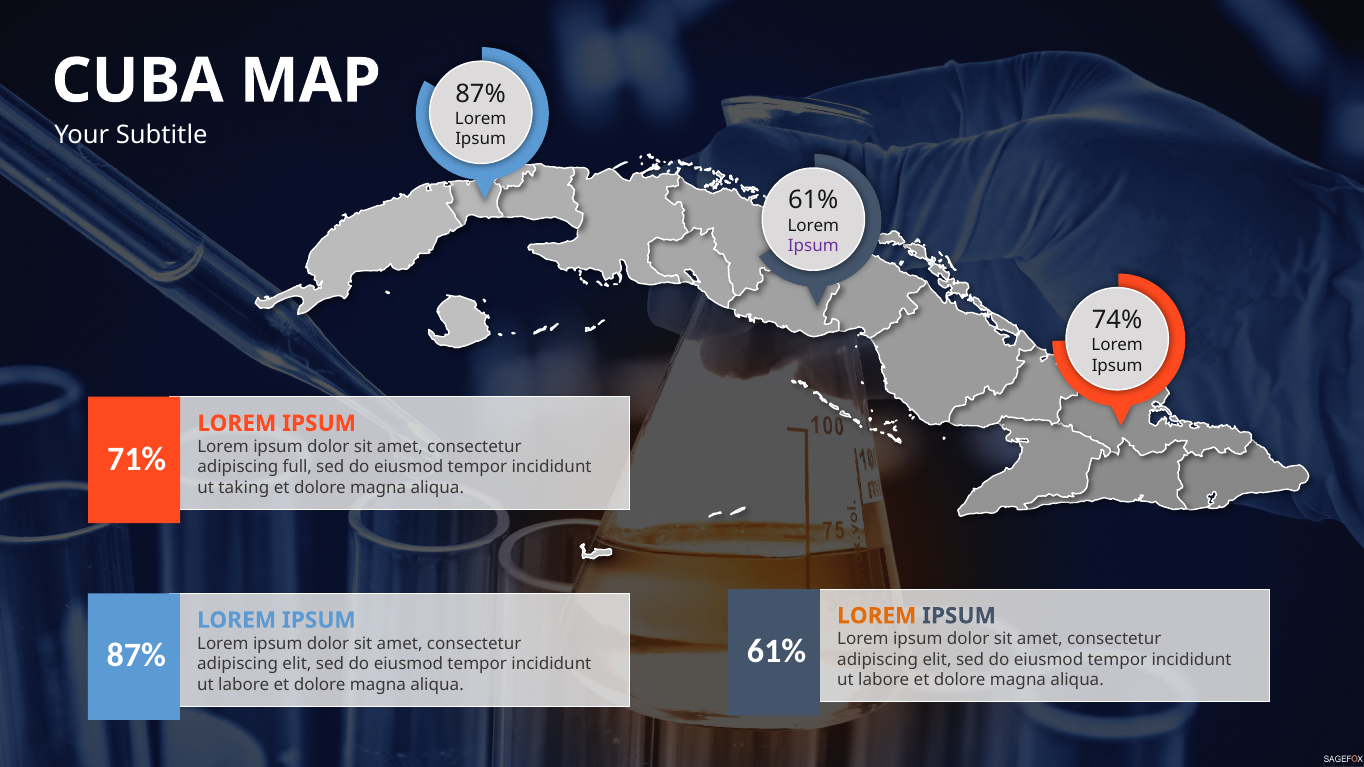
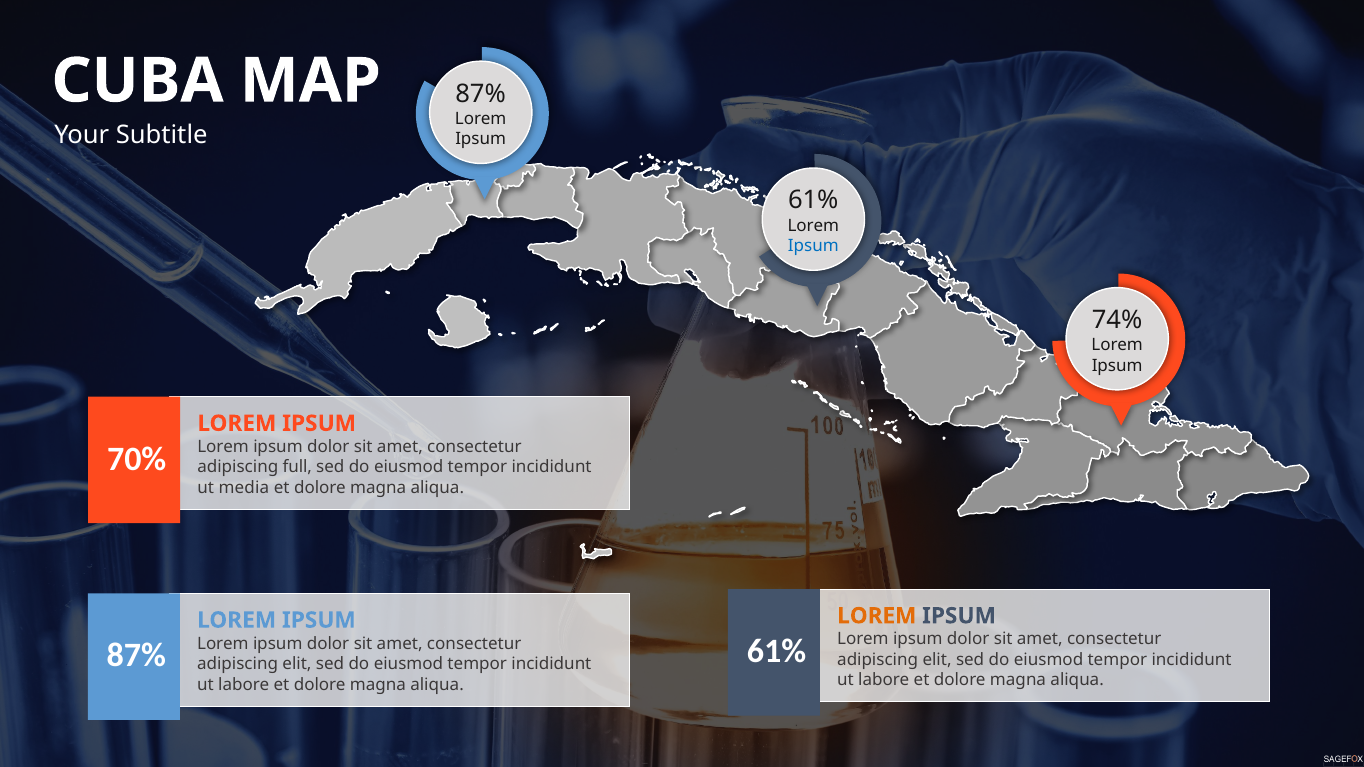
Ipsum at (813, 246) colour: purple -> blue
71%: 71% -> 70%
taking: taking -> media
